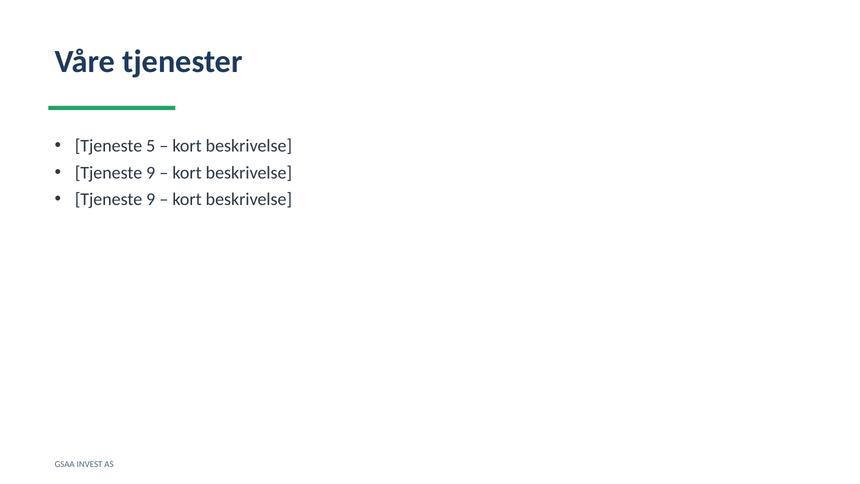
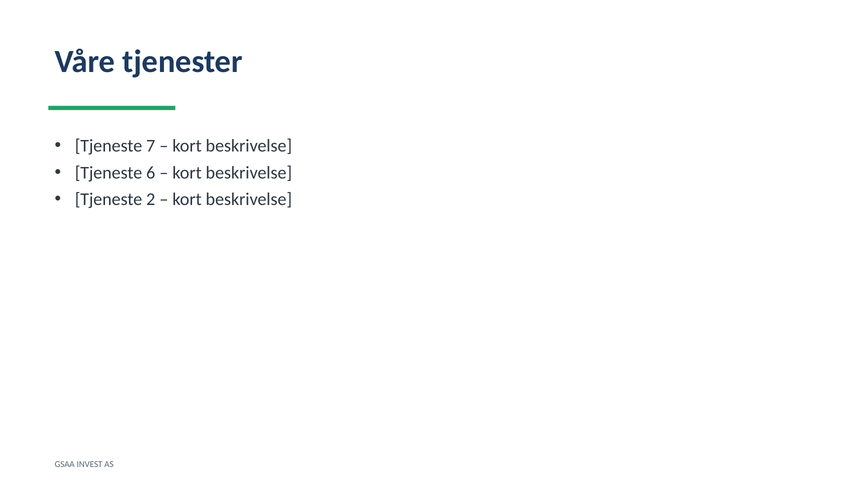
5: 5 -> 7
9 at (151, 173): 9 -> 6
9 at (151, 199): 9 -> 2
